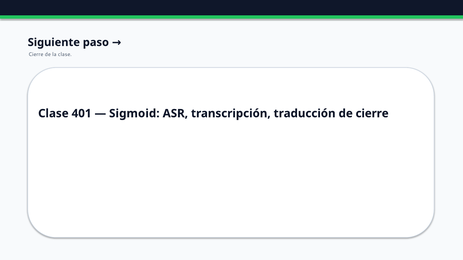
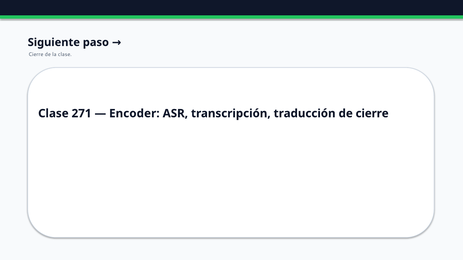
401: 401 -> 271
Sigmoid: Sigmoid -> Encoder
